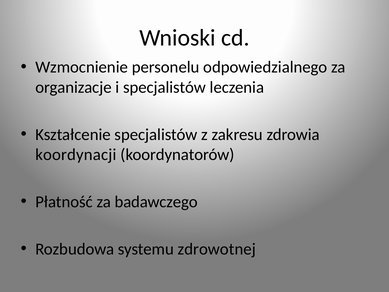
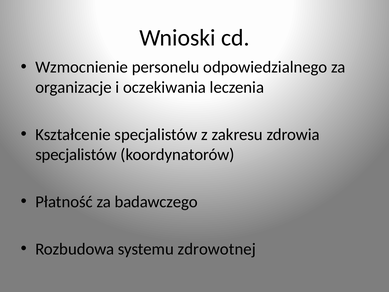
i specjalistów: specjalistów -> oczekiwania
koordynacji at (76, 154): koordynacji -> specjalistów
